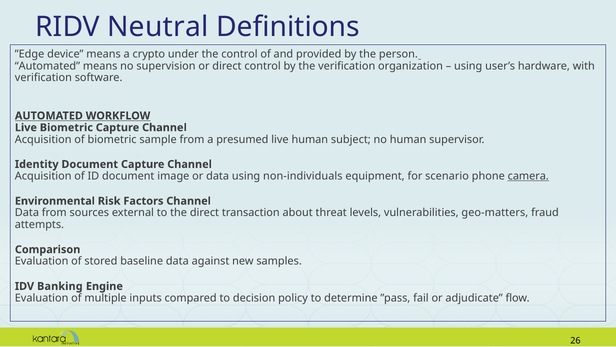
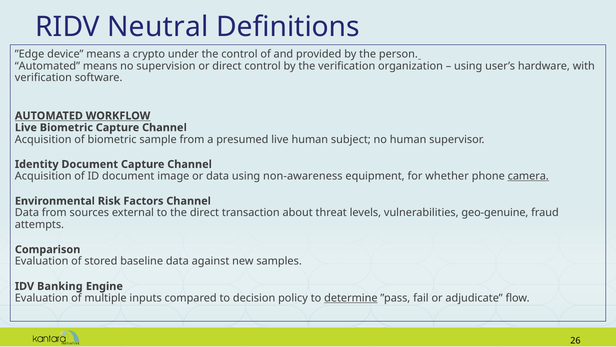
non-individuals: non-individuals -> non-awareness
scenario: scenario -> whether
geo-matters: geo-matters -> geo-genuine
determine underline: none -> present
